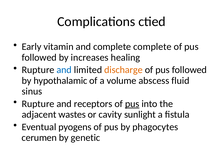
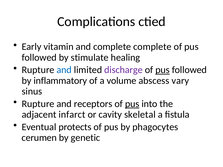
increases: increases -> stimulate
discharge colour: orange -> purple
pus at (163, 70) underline: none -> present
hypothalamic: hypothalamic -> inflammatory
fluid: fluid -> vary
wastes: wastes -> infarct
sunlight: sunlight -> skeletal
pyogens: pyogens -> protects
